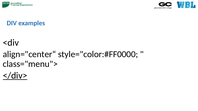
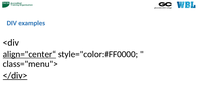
align="center“ underline: none -> present
